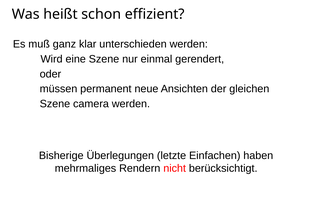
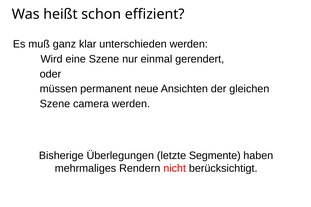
Einfachen: Einfachen -> Segmente
